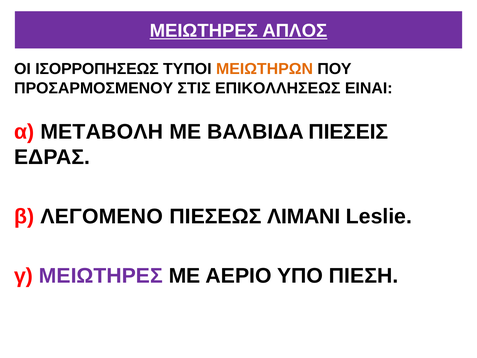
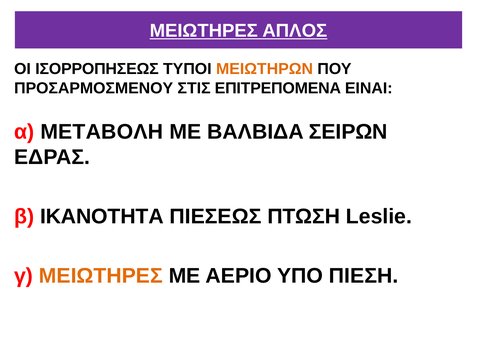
ΕΠΙΚΟΛΛΗΣΕΩΣ: ΕΠΙΚΟΛΛΗΣΕΩΣ -> ΕΠΙΤΡΕΠΟΜΕΝΑ
ΠΙΕΣΕΙΣ: ΠΙΕΣΕΙΣ -> ΣΕΙΡΩΝ
ΛΕΓΟΜΕΝΟ: ΛΕΓΟΜΕΝΟ -> ΙΚΑΝΟΤΗΤΑ
ΛΙΜΑΝΙ: ΛΙΜΑΝΙ -> ΠΤΩΣΗ
ΜΕΙΩΤΗΡΕΣ at (101, 276) colour: purple -> orange
